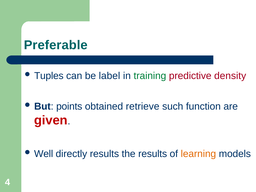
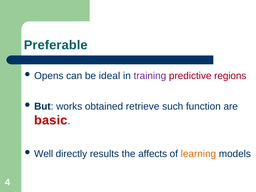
Tuples: Tuples -> Opens
label: label -> ideal
training colour: green -> purple
density: density -> regions
points: points -> works
given: given -> basic
the results: results -> affects
